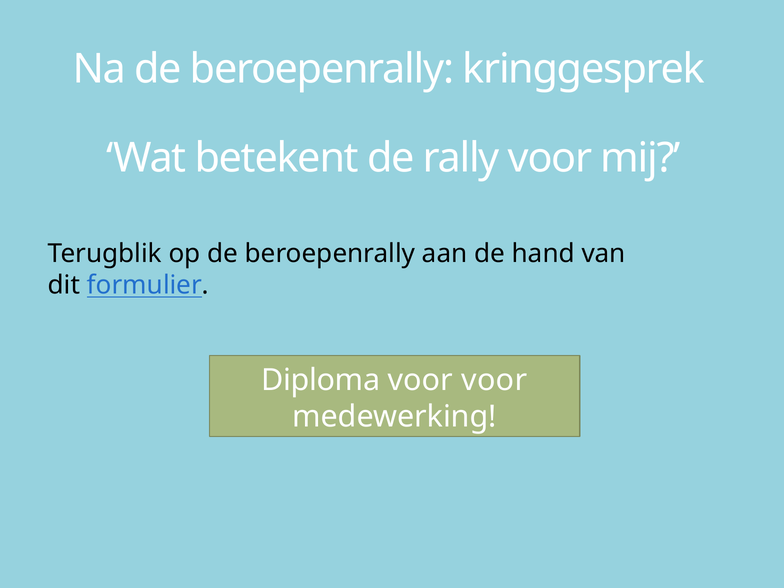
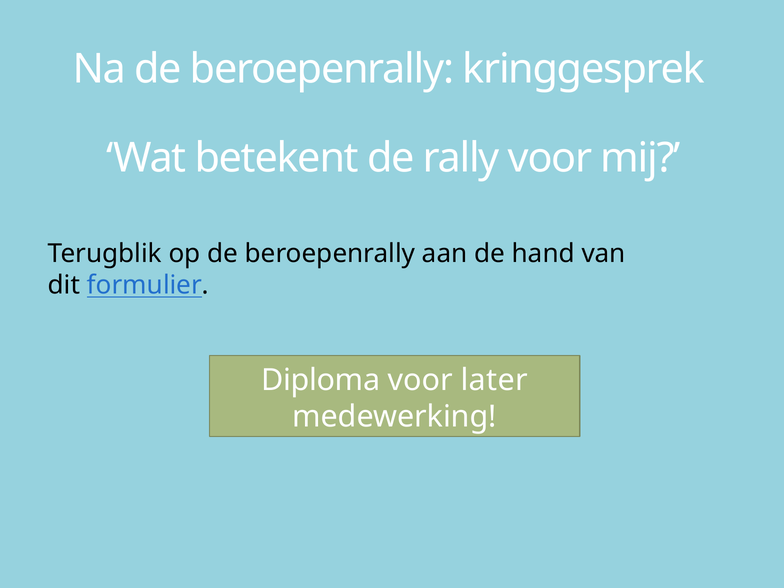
voor voor: voor -> later
